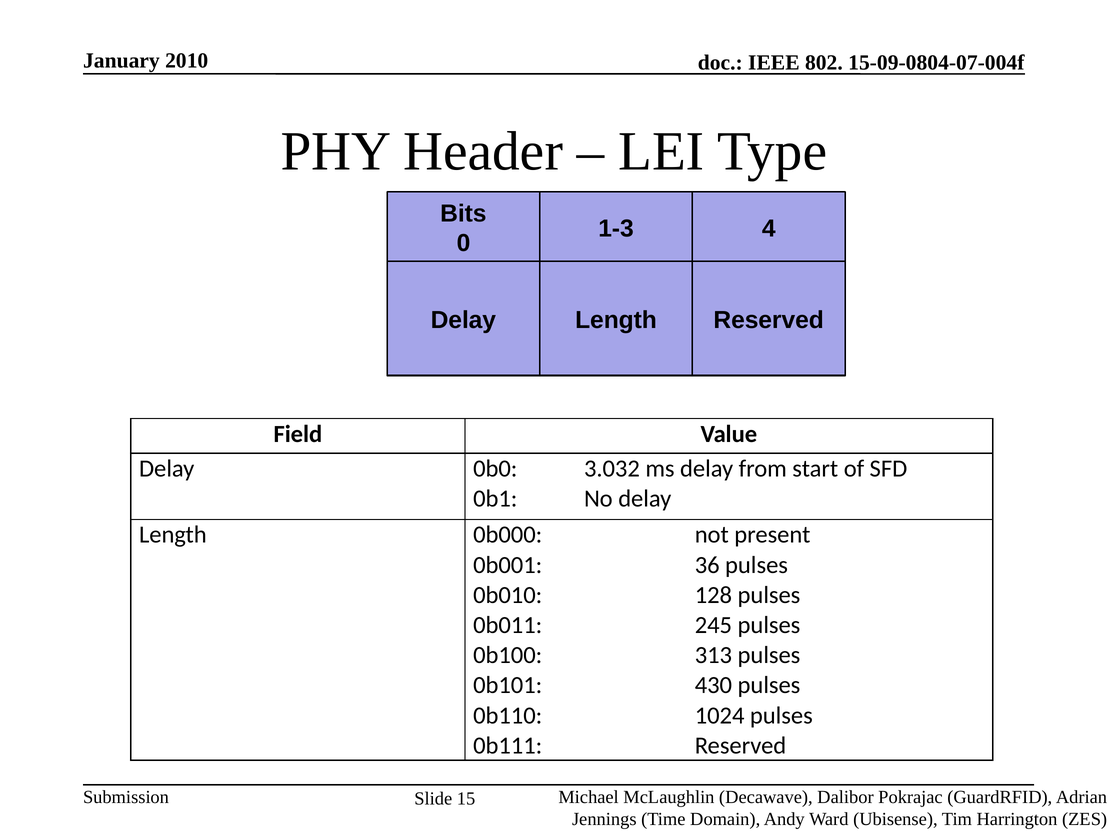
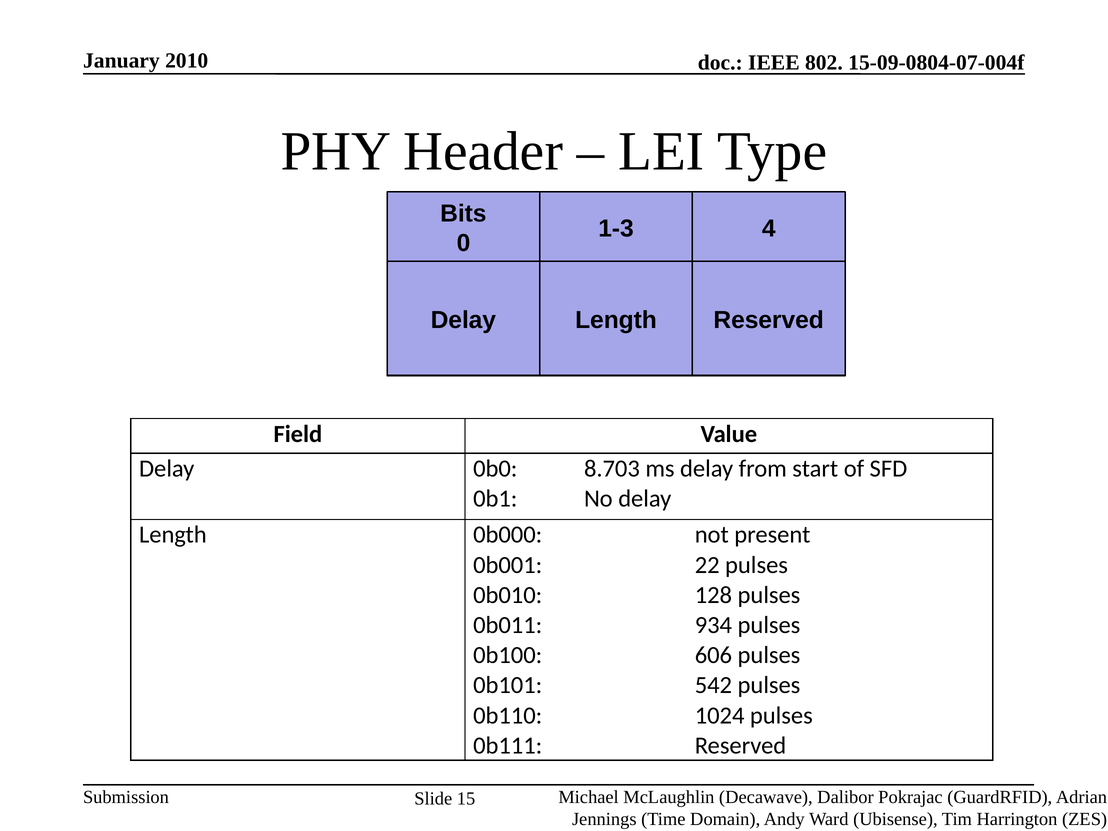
3.032: 3.032 -> 8.703
36: 36 -> 22
245: 245 -> 934
313: 313 -> 606
430: 430 -> 542
